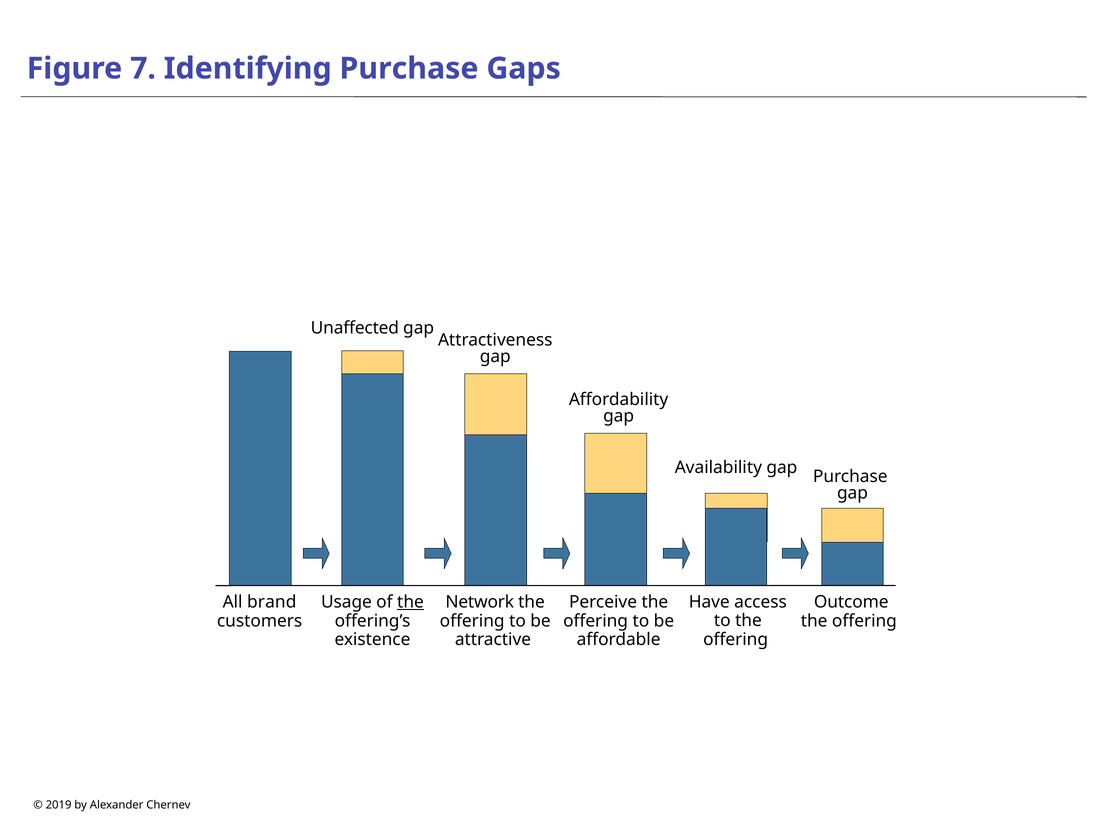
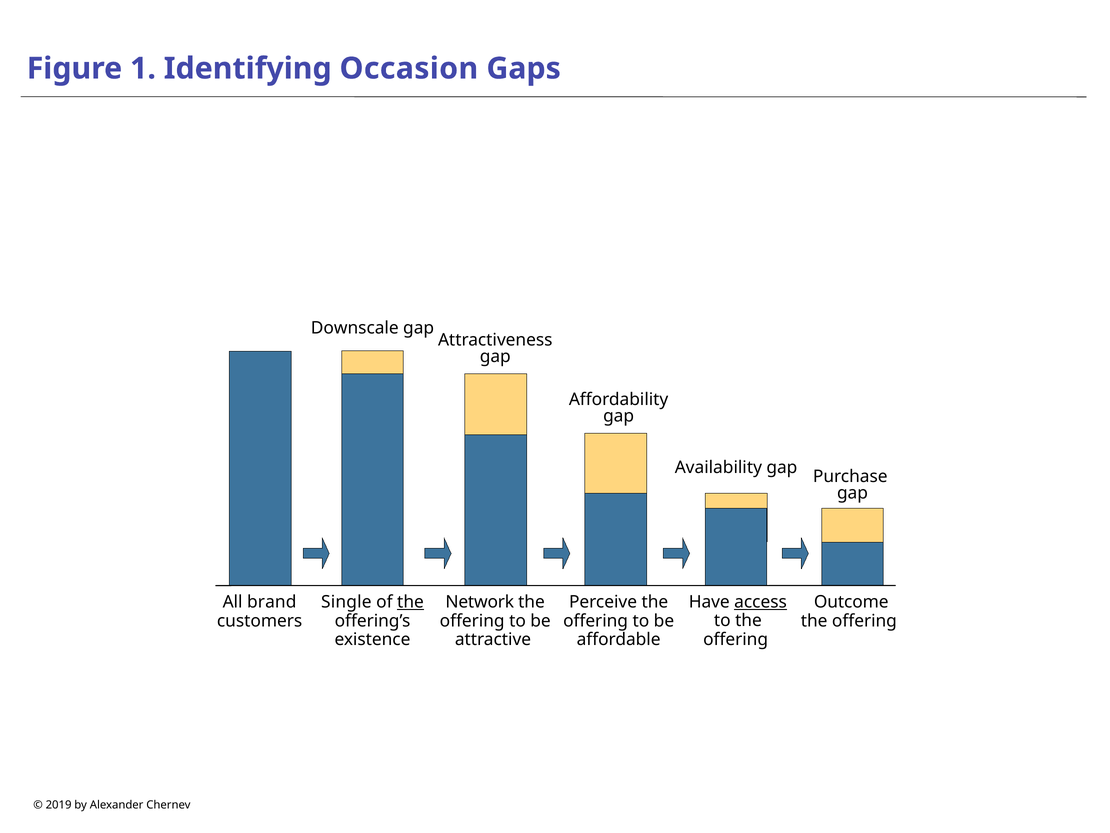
7: 7 -> 1
Identifying Purchase: Purchase -> Occasion
Unaffected: Unaffected -> Downscale
access underline: none -> present
Usage: Usage -> Single
